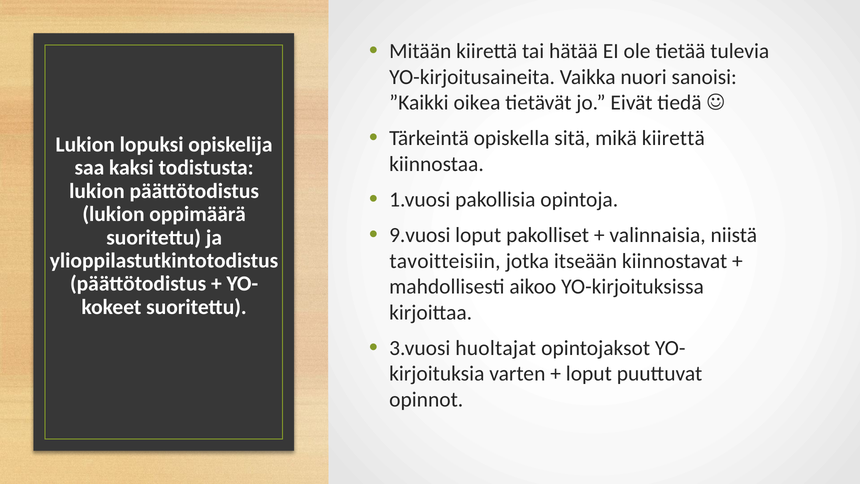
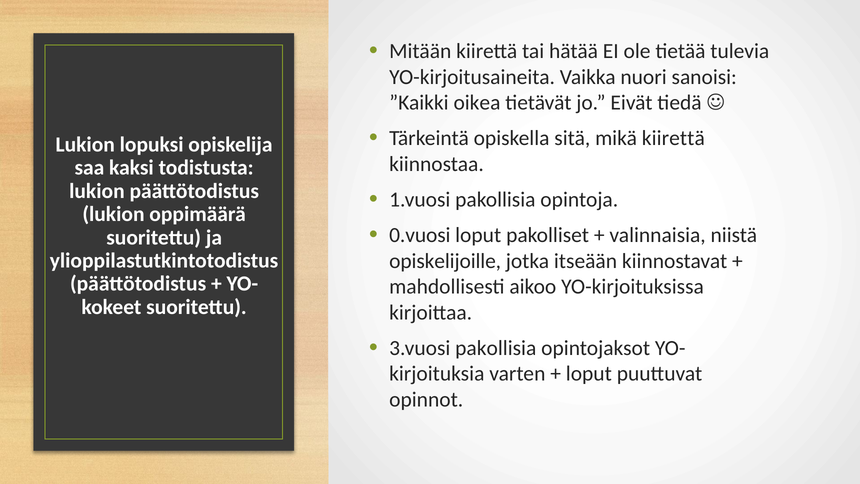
9.vuosi: 9.vuosi -> 0.vuosi
tavoitteisiin: tavoitteisiin -> opiskelijoille
3.vuosi huoltajat: huoltajat -> pakollisia
